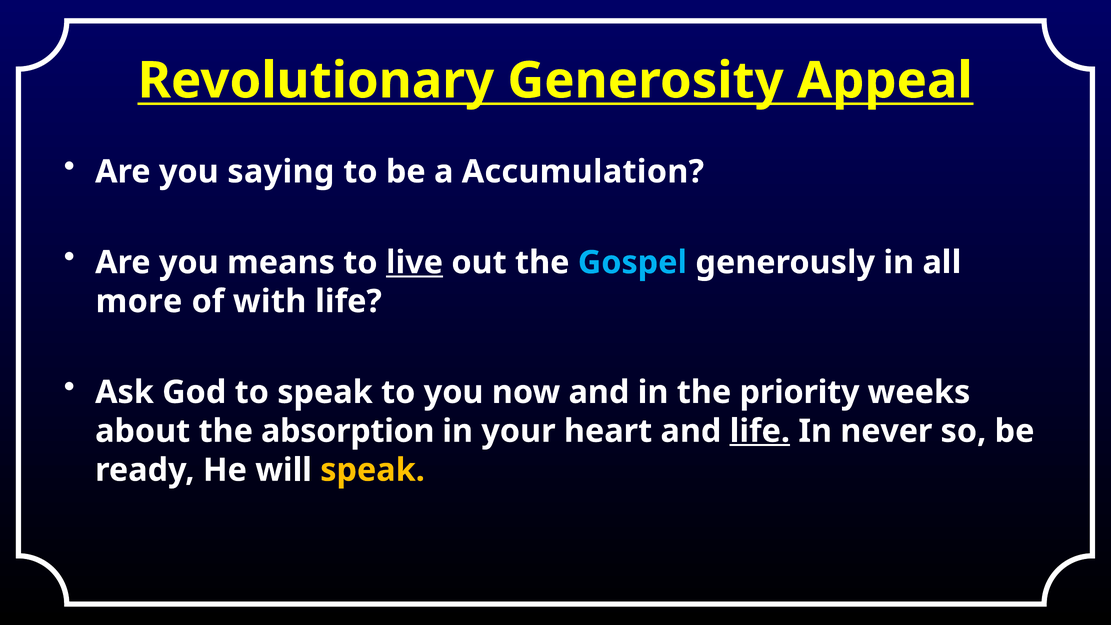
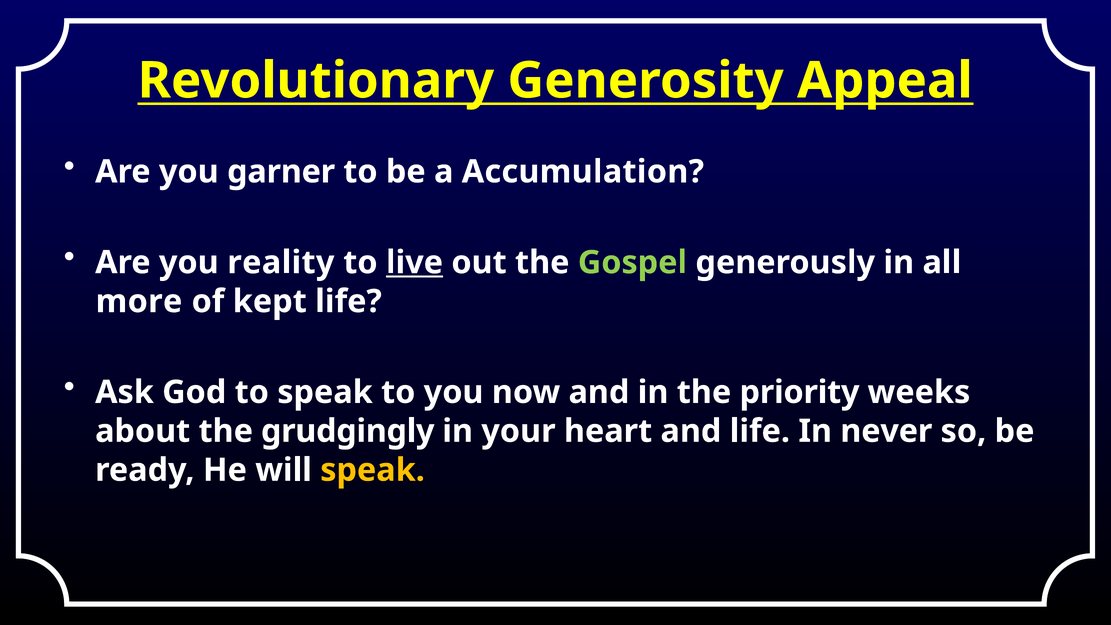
saying: saying -> garner
means: means -> reality
Gospel colour: light blue -> light green
with: with -> kept
absorption: absorption -> grudgingly
life at (760, 431) underline: present -> none
